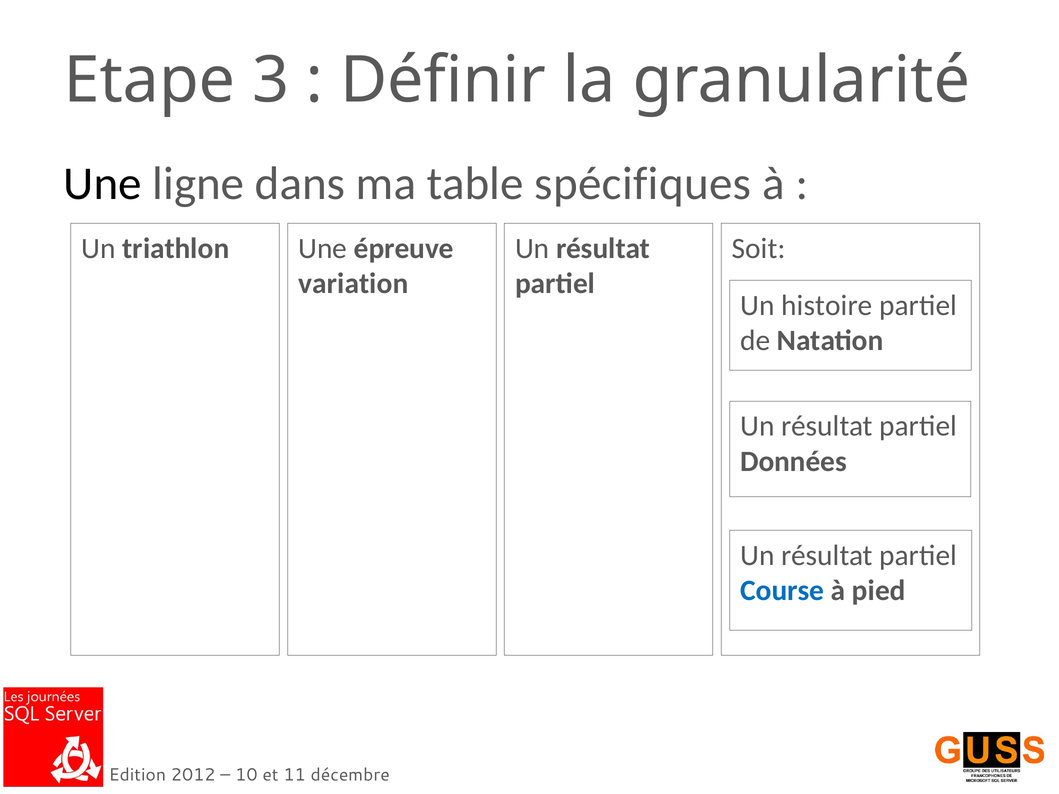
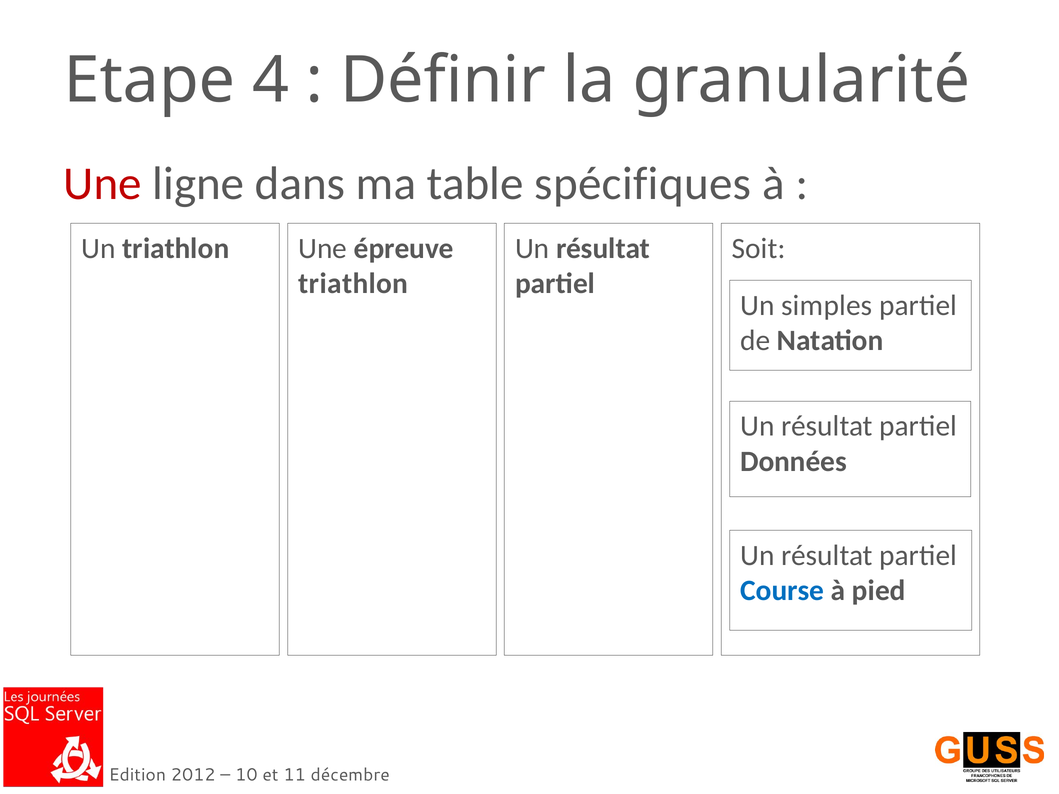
3: 3 -> 4
Une at (103, 184) colour: black -> red
variation at (353, 284): variation -> triathlon
histoire: histoire -> simples
